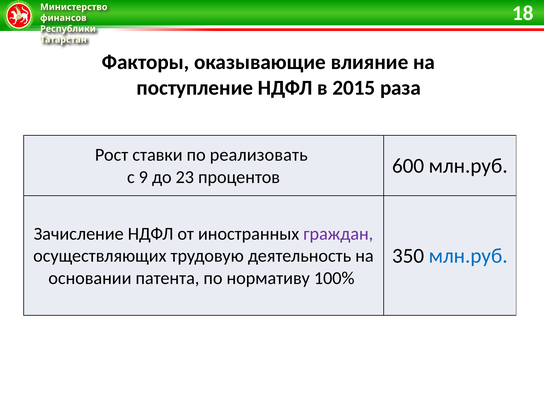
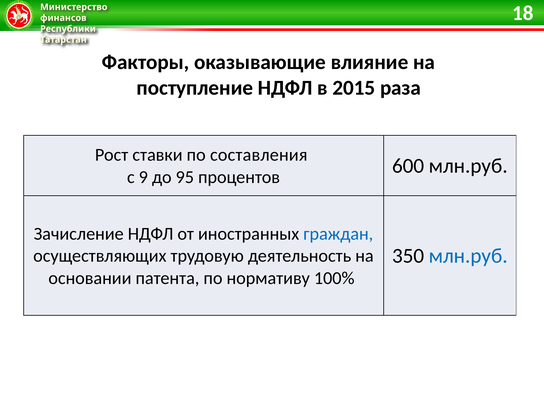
реализовать: реализовать -> составления
23: 23 -> 95
граждан colour: purple -> blue
